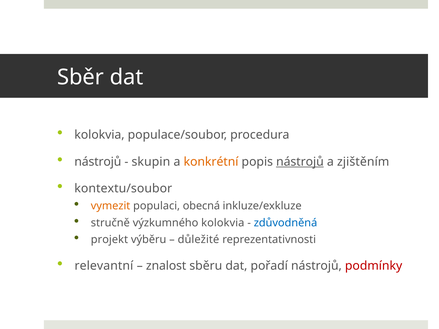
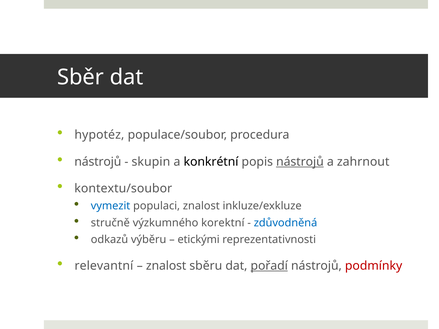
kolokvia at (99, 135): kolokvia -> hypotéz
konkrétní colour: orange -> black
zjištěním: zjištěním -> zahrnout
vymezit colour: orange -> blue
populaci obecná: obecná -> znalost
výzkumného kolokvia: kolokvia -> korektní
projekt: projekt -> odkazů
důležité: důležité -> etickými
pořadí underline: none -> present
